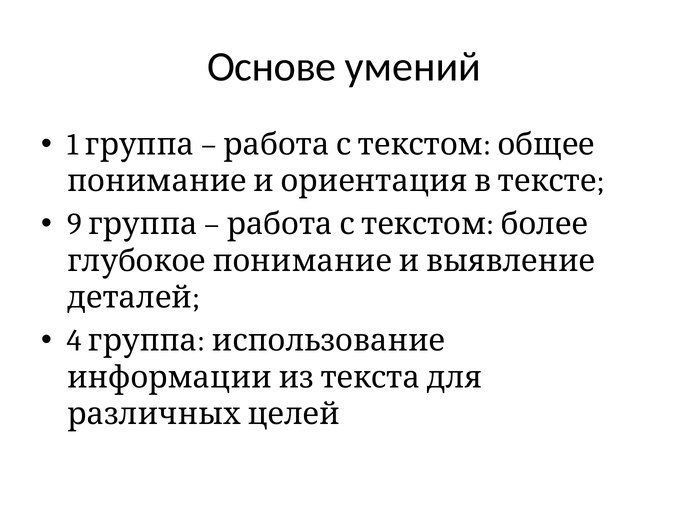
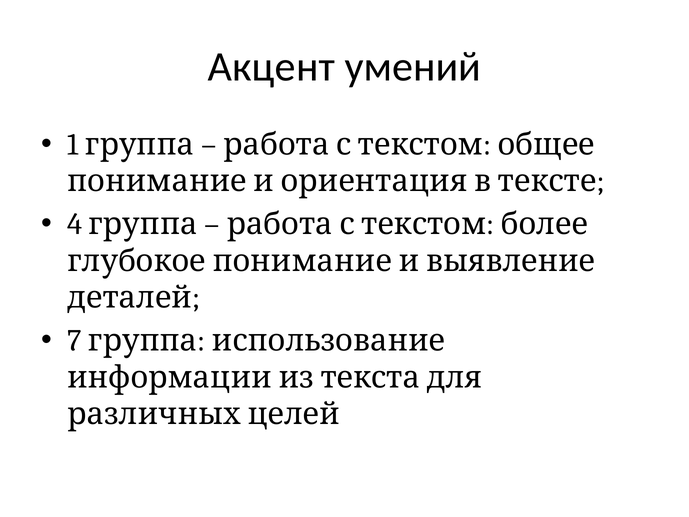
Основе: Основе -> Акцент
9: 9 -> 4
4: 4 -> 7
